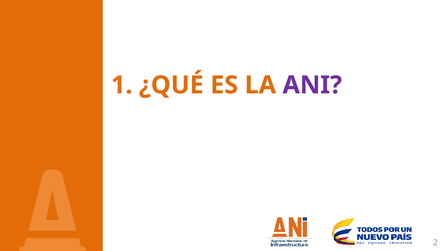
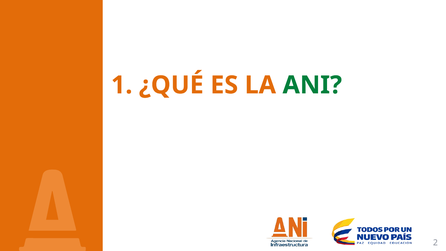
ANI colour: purple -> green
